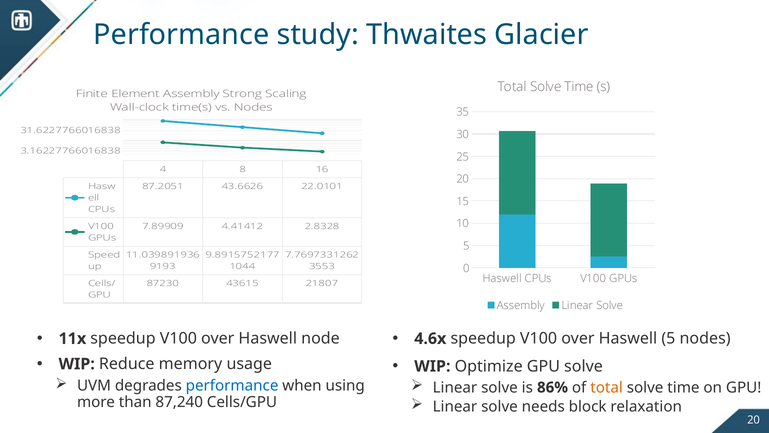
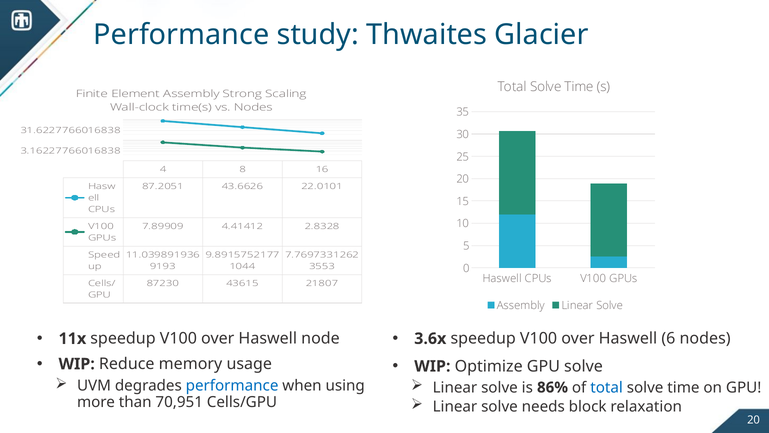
4.6x: 4.6x -> 3.6x
Haswell 5: 5 -> 6
total at (607, 387) colour: orange -> blue
87,240: 87,240 -> 70,951
